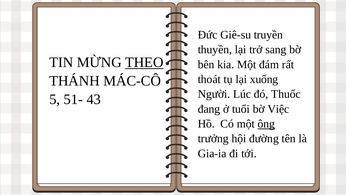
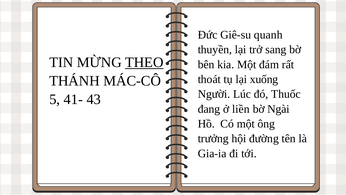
truyền: truyền -> quanh
51-: 51- -> 41-
tuổi: tuổi -> liền
Việc: Việc -> Ngài
ông underline: present -> none
